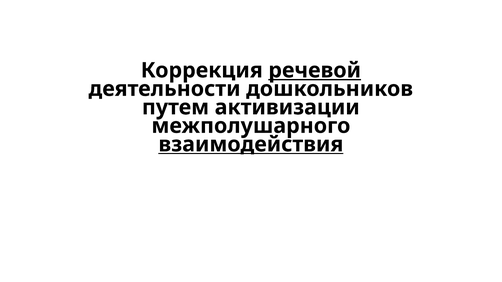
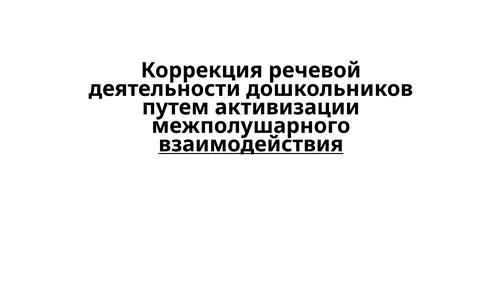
речевой underline: present -> none
